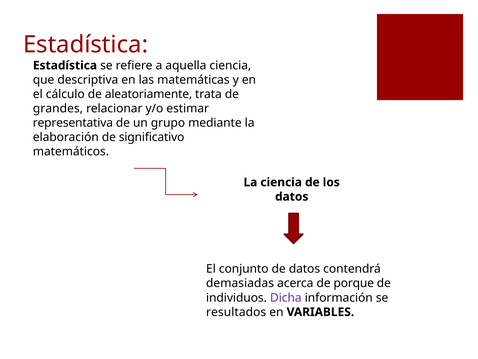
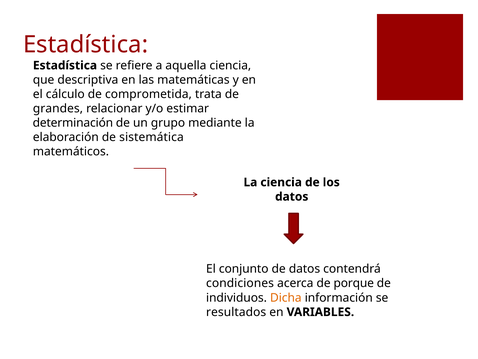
aleatoriamente: aleatoriamente -> comprometida
representativa: representativa -> determinación
significativo: significativo -> sistemática
demasiadas: demasiadas -> condiciones
Dicha colour: purple -> orange
